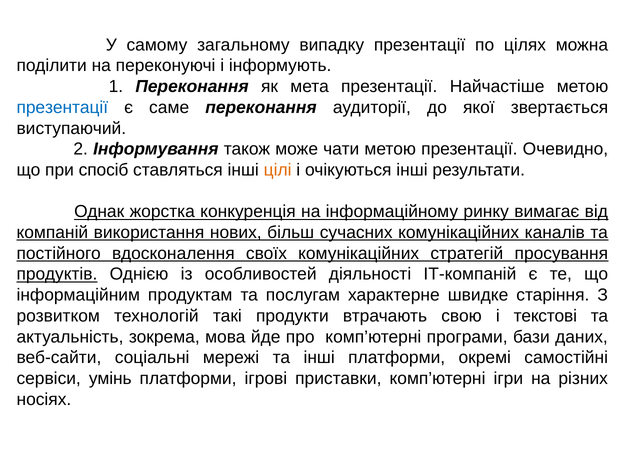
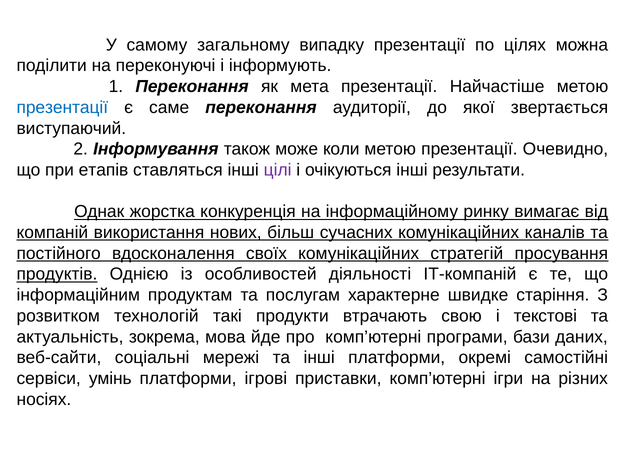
чати: чати -> коли
спосіб: спосіб -> етапів
цілі colour: orange -> purple
